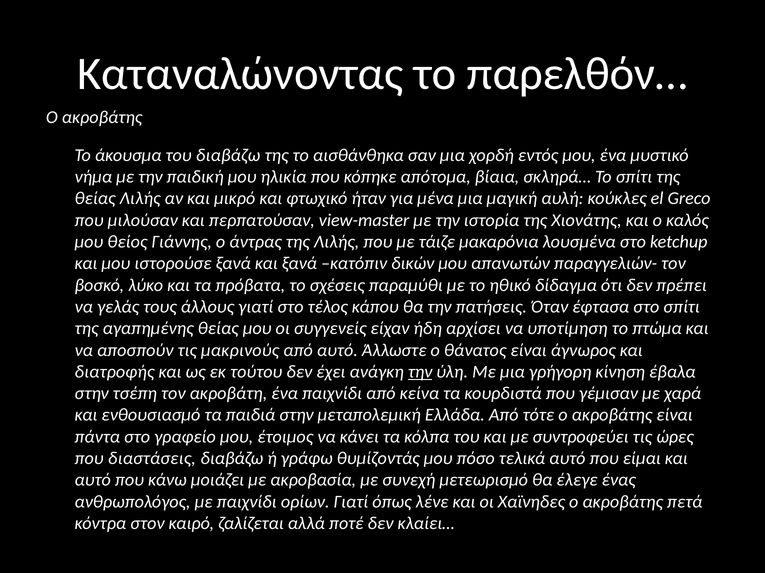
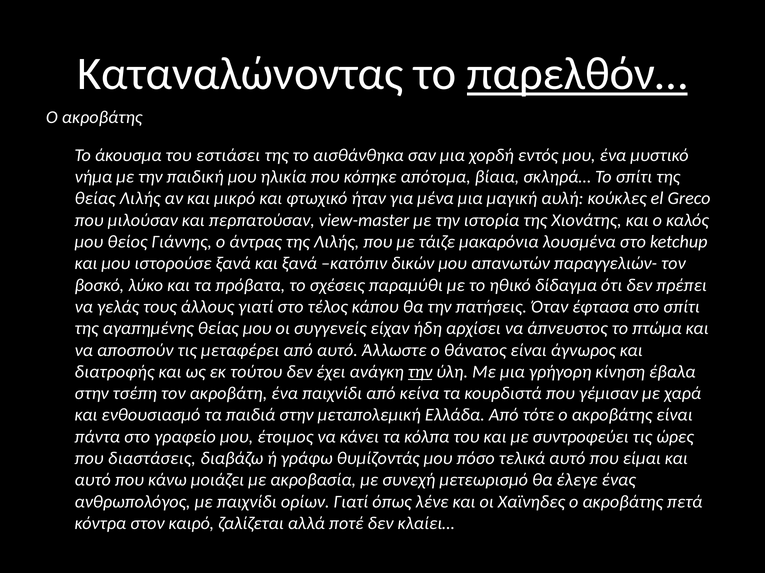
παρελθόν… underline: none -> present
του διαβάζω: διαβάζω -> εστιάσει
υποτίμηση: υποτίμηση -> άπνευστος
μακρινούς: μακρινούς -> μεταφέρει
